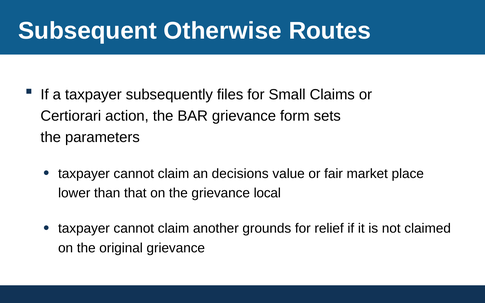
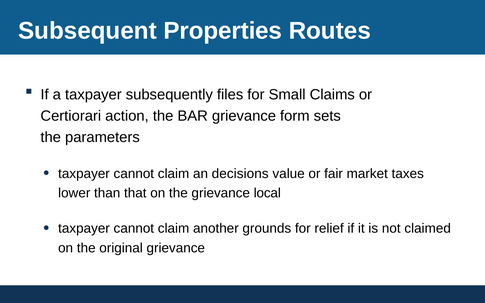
Otherwise: Otherwise -> Properties
place: place -> taxes
